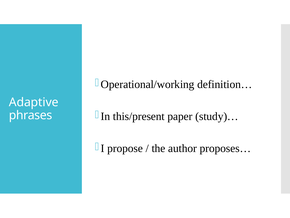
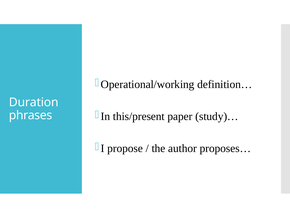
Adaptive: Adaptive -> Duration
